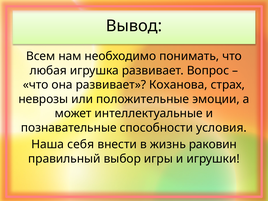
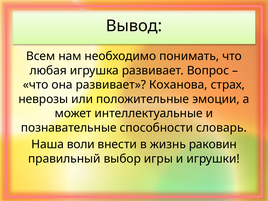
условия: условия -> словарь
себя: себя -> воли
